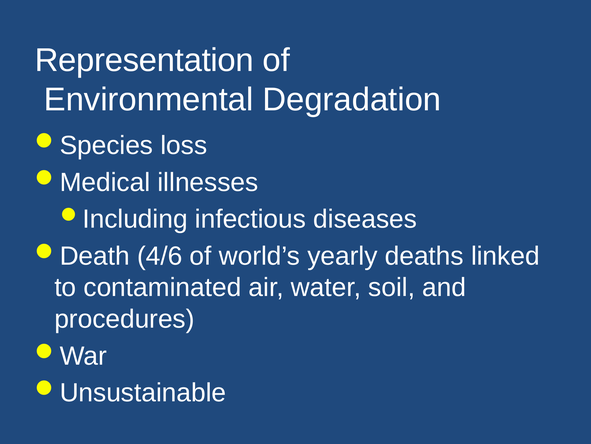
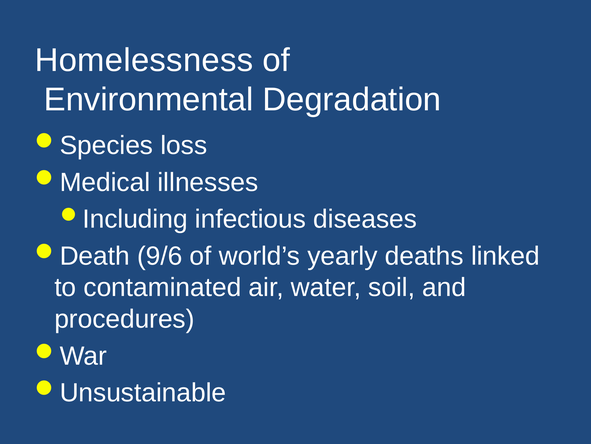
Representation: Representation -> Homelessness
4/6: 4/6 -> 9/6
